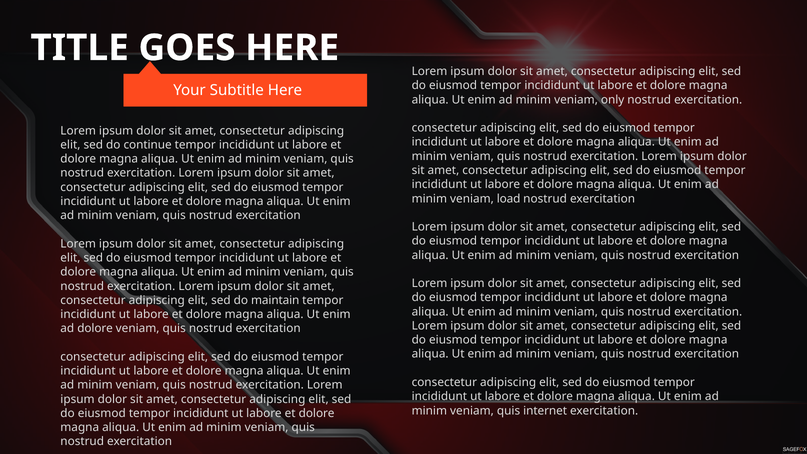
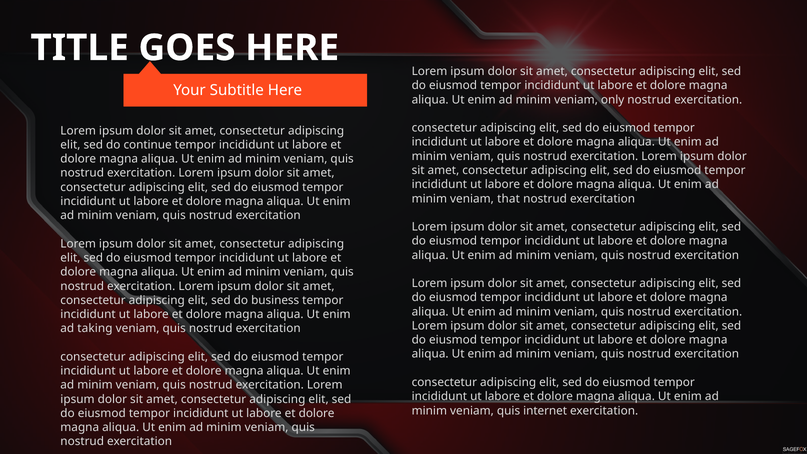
load: load -> that
maintain: maintain -> business
ad dolore: dolore -> taking
